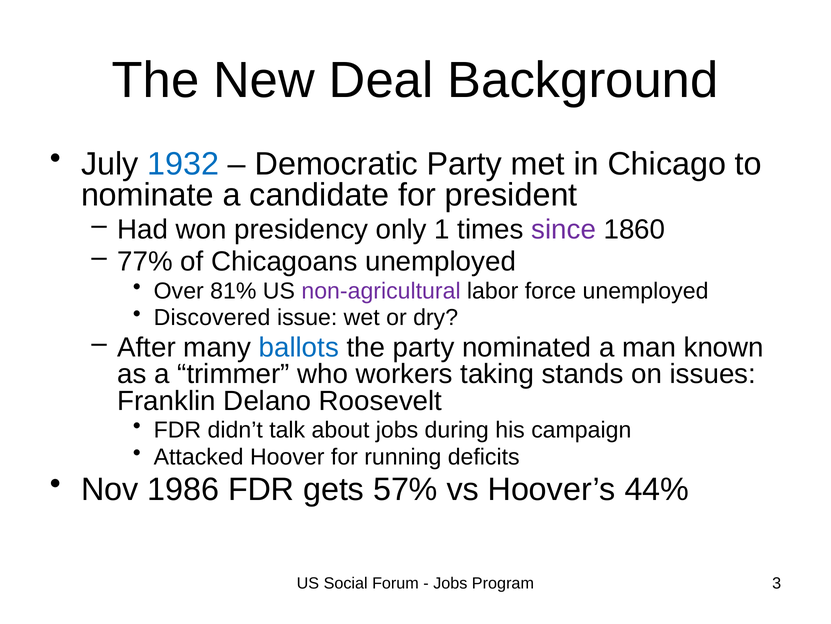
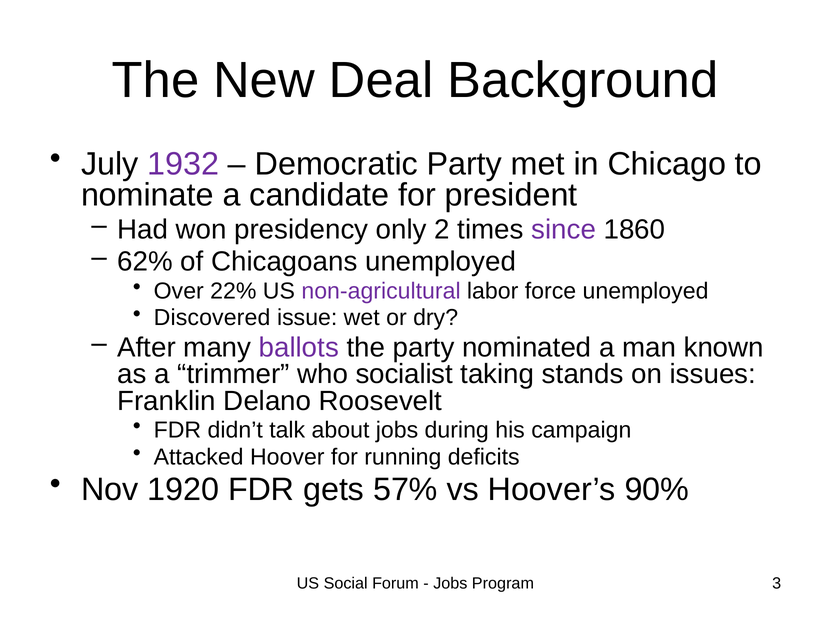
1932 colour: blue -> purple
1: 1 -> 2
77%: 77% -> 62%
81%: 81% -> 22%
ballots colour: blue -> purple
workers: workers -> socialist
1986: 1986 -> 1920
44%: 44% -> 90%
